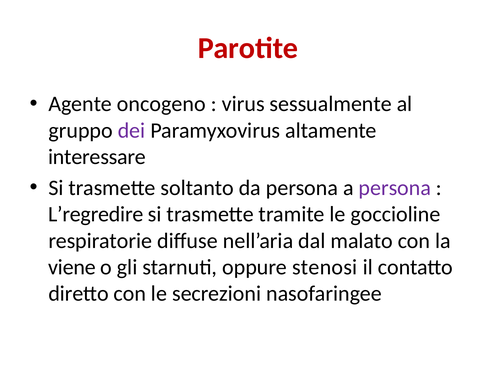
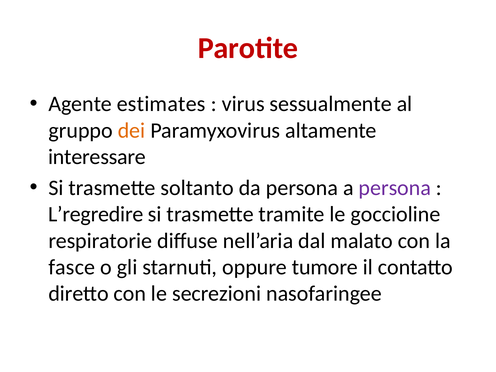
oncogeno: oncogeno -> estimates
dei colour: purple -> orange
viene: viene -> fasce
stenosi: stenosi -> tumore
